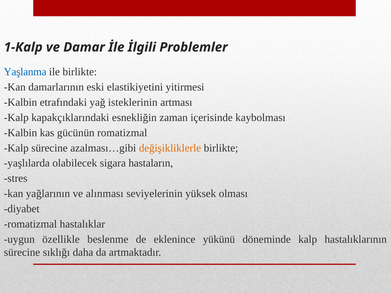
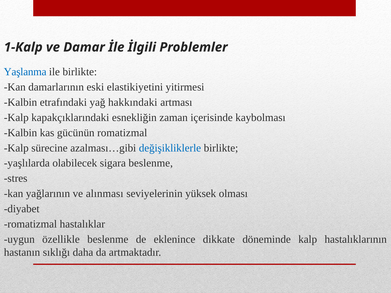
isteklerinin: isteklerinin -> hakkındaki
değişikliklerle colour: orange -> blue
sigara hastaların: hastaların -> beslenme
yükünü: yükünü -> dikkate
sürecine at (22, 252): sürecine -> hastanın
